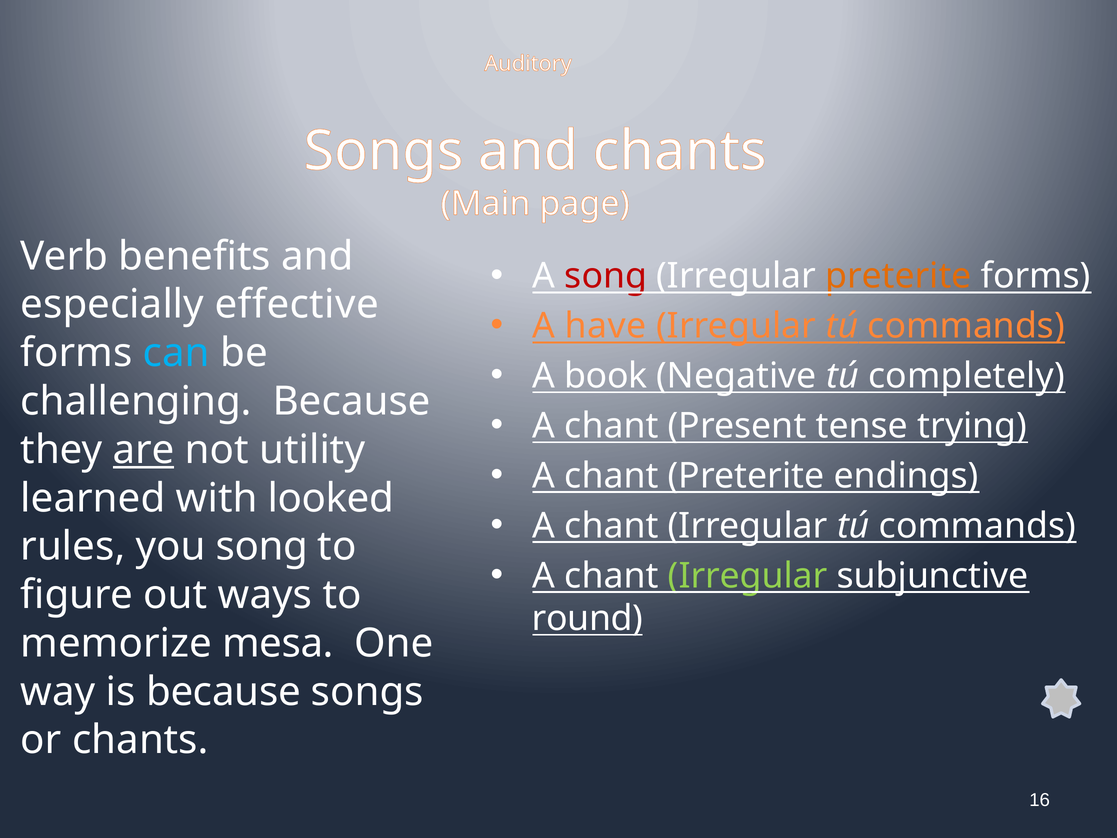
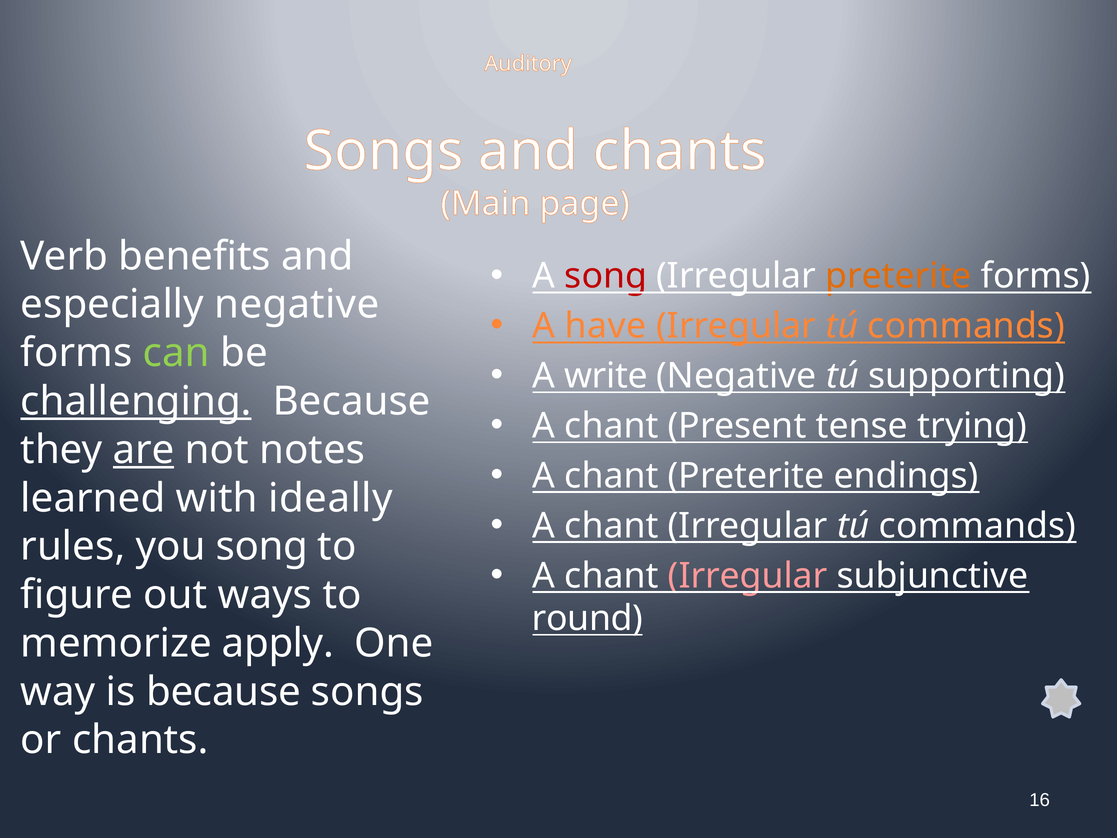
especially effective: effective -> negative
can colour: light blue -> light green
book: book -> write
completely: completely -> supporting
challenging underline: none -> present
utility: utility -> notes
looked: looked -> ideally
Irregular at (748, 576) colour: light green -> pink
mesa: mesa -> apply
